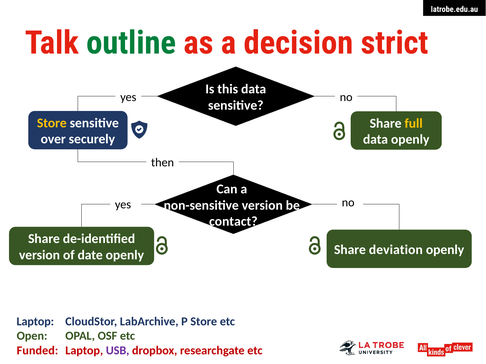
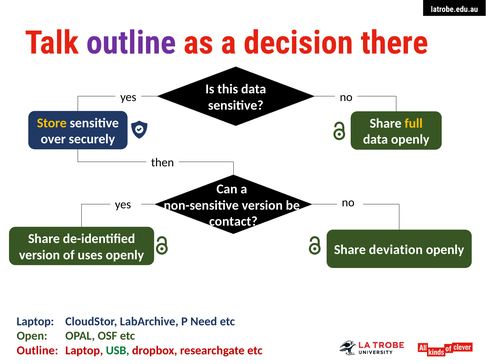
outline at (131, 43) colour: green -> purple
strict: strict -> there
date: date -> uses
P Store: Store -> Need
Funded at (37, 351): Funded -> Outline
USB colour: purple -> green
